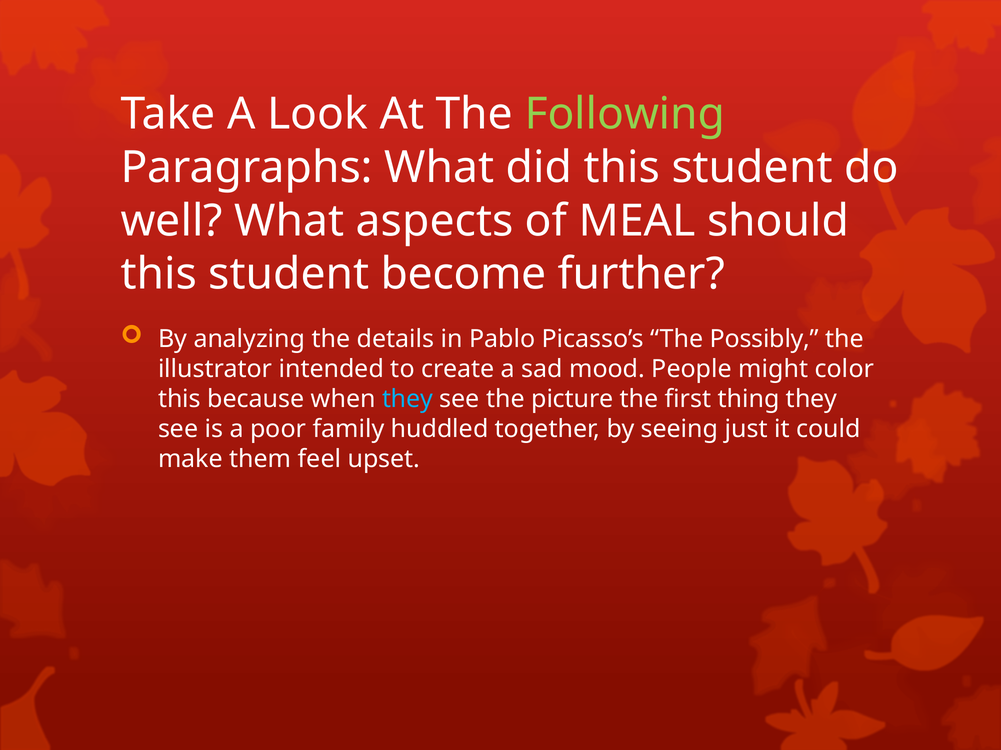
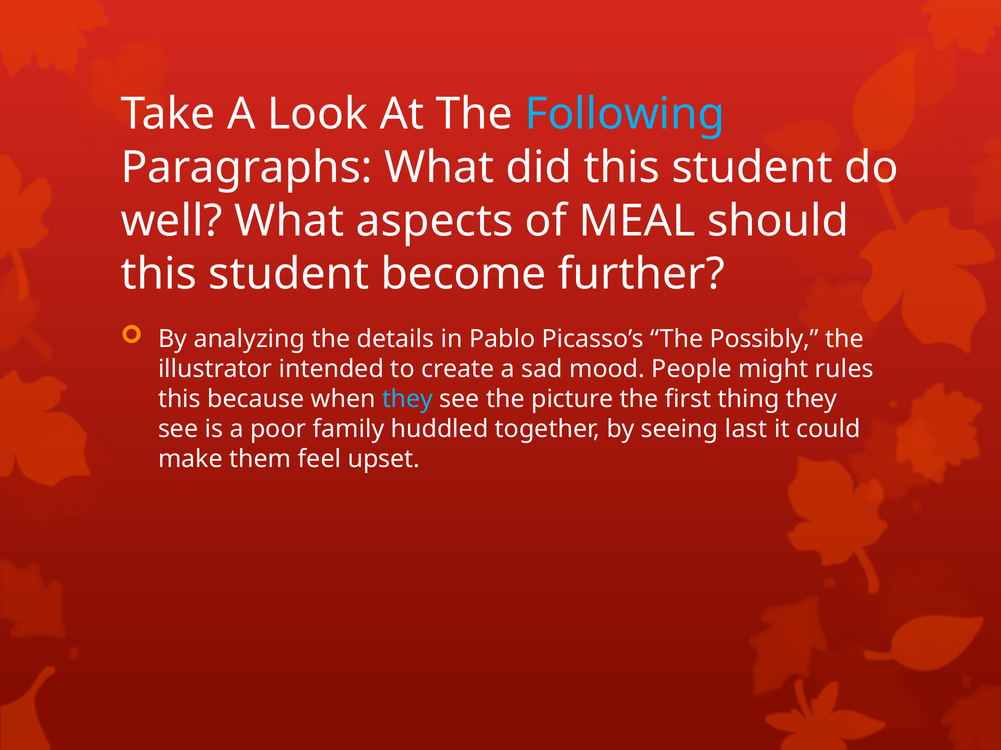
Following colour: light green -> light blue
color: color -> rules
just: just -> last
